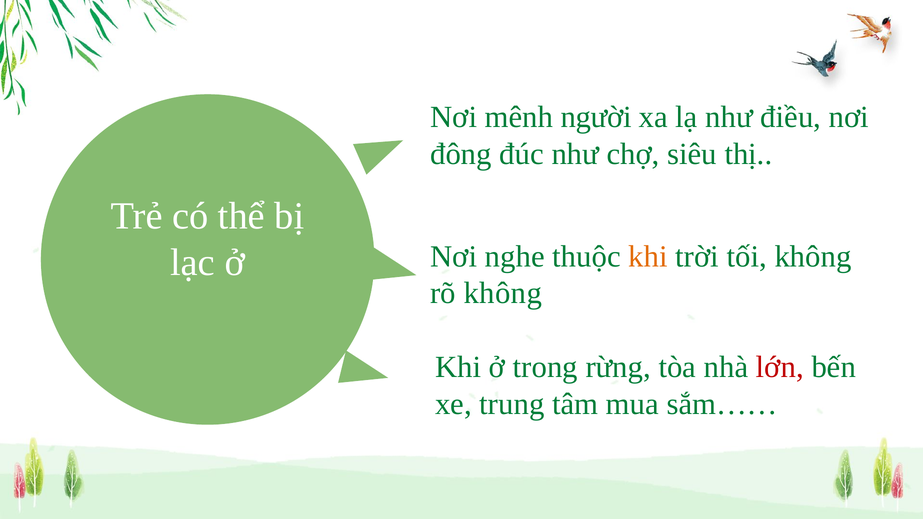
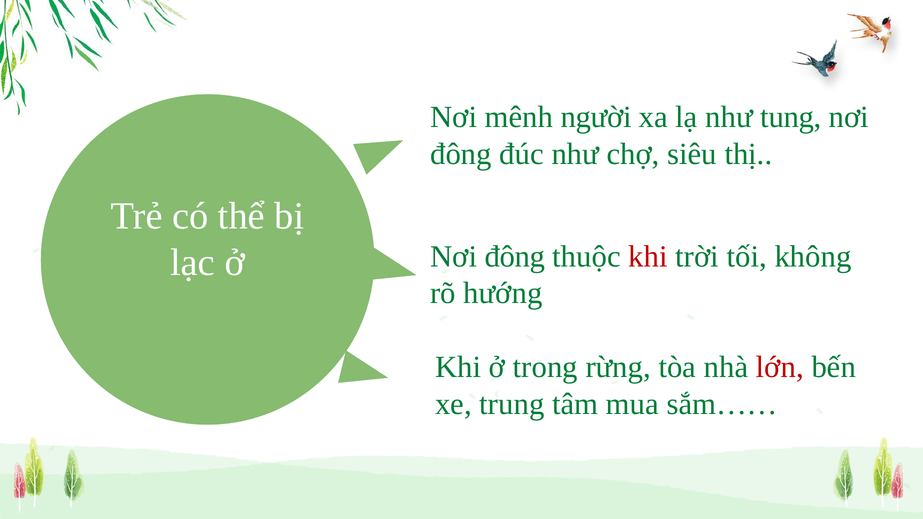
điều: điều -> tung
nghe at (515, 257): nghe -> đông
khi at (648, 257) colour: orange -> red
rõ không: không -> hướng
